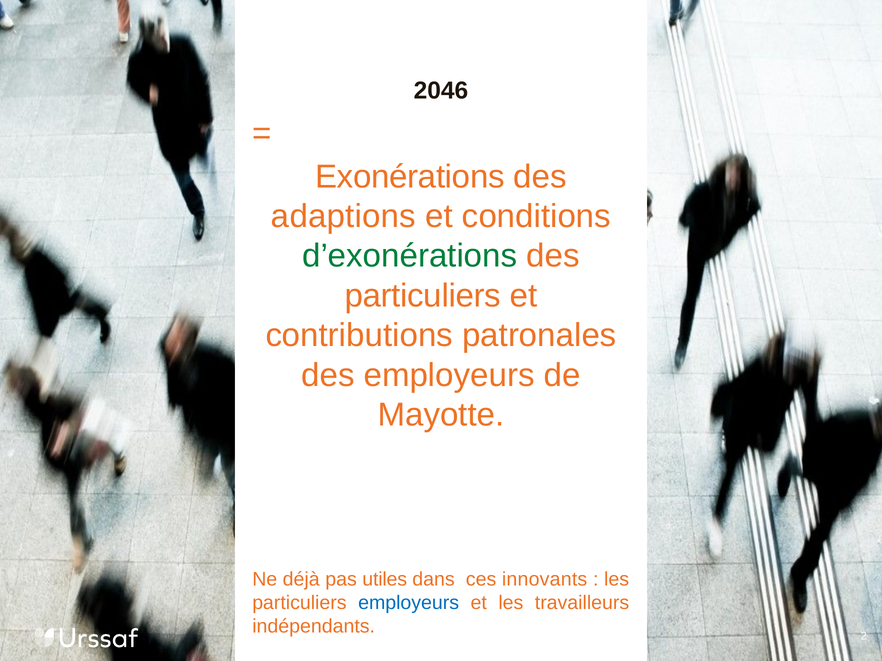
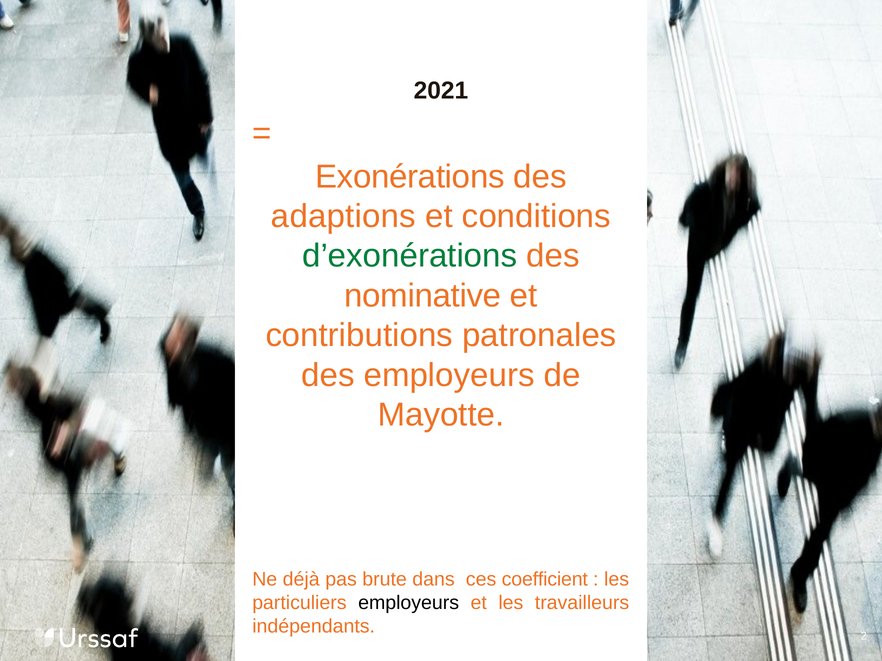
2046: 2046 -> 2021
particuliers at (423, 296): particuliers -> nominative
utiles: utiles -> brute
innovants: innovants -> coefficient
employeurs at (409, 603) colour: blue -> black
